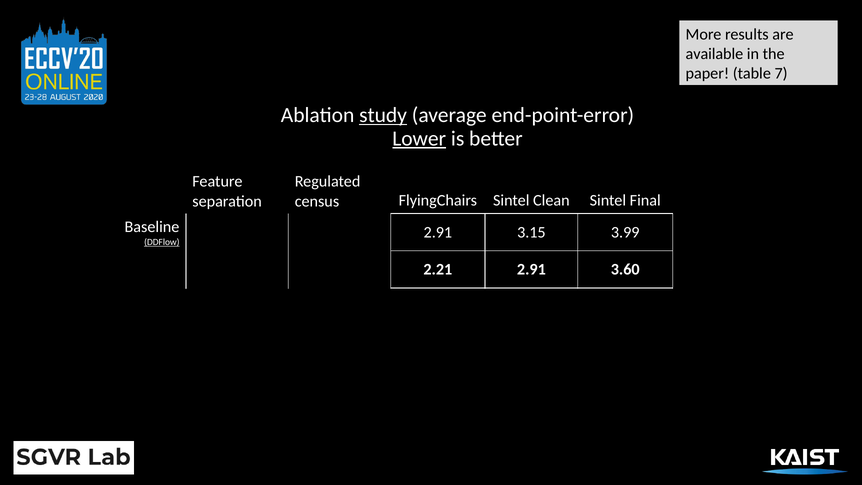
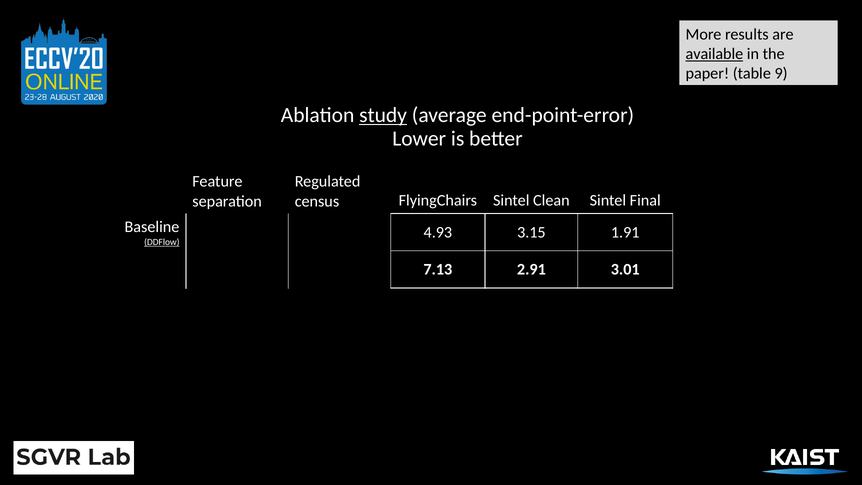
available underline: none -> present
7: 7 -> 9
Lower underline: present -> none
2.91 at (438, 232): 2.91 -> 4.93
3.99: 3.99 -> 1.91
2.21: 2.21 -> 7.13
3.60: 3.60 -> 3.01
